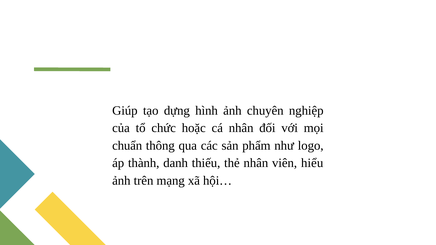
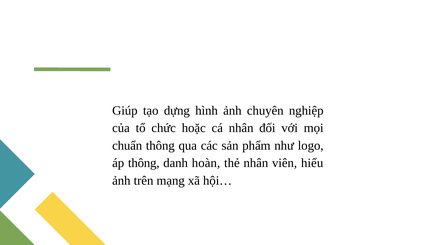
áp thành: thành -> thông
thiếu: thiếu -> hoàn
